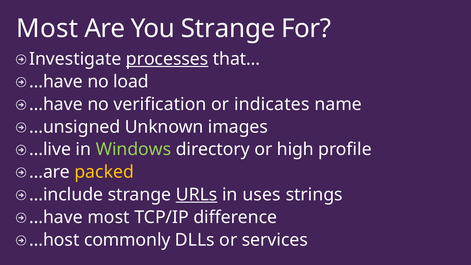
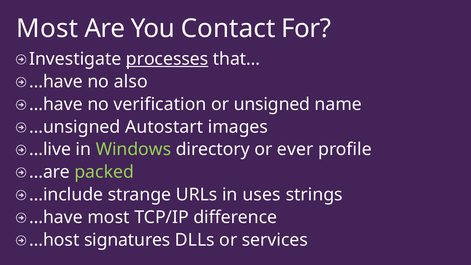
You Strange: Strange -> Contact
load: load -> also
indicates: indicates -> unsigned
Unknown: Unknown -> Autostart
high: high -> ever
packed colour: yellow -> light green
URLs underline: present -> none
commonly: commonly -> signatures
